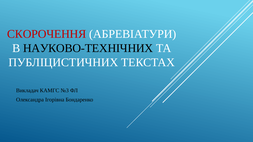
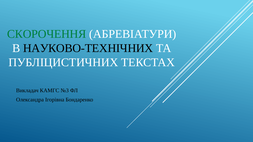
СКОРОЧЕННЯ colour: red -> green
